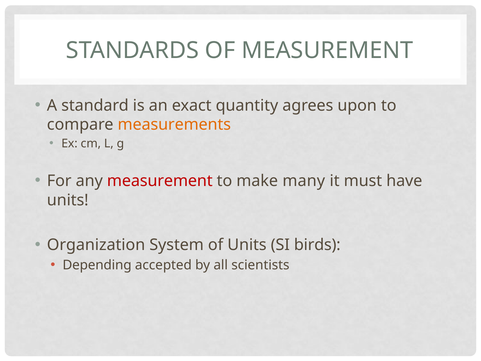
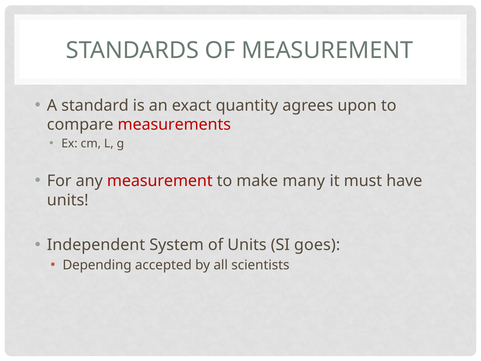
measurements colour: orange -> red
Organization: Organization -> Independent
birds: birds -> goes
